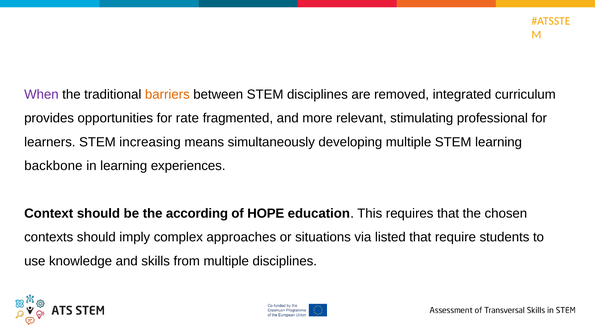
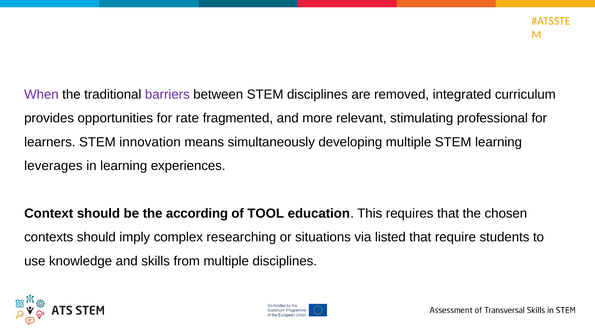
barriers colour: orange -> purple
increasing: increasing -> innovation
backbone: backbone -> leverages
HOPE: HOPE -> TOOL
approaches: approaches -> researching
